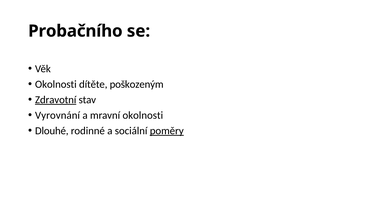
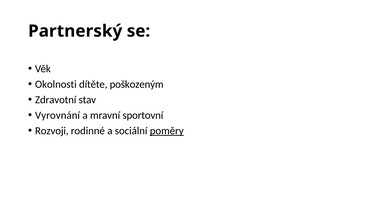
Probačního: Probačního -> Partnerský
Zdravotní underline: present -> none
mravní okolnosti: okolnosti -> sportovní
Dlouhé: Dlouhé -> Rozvoji
